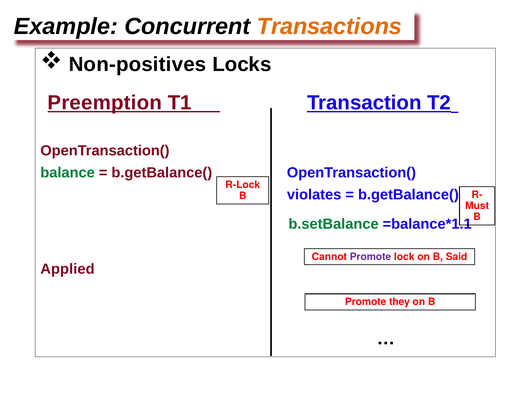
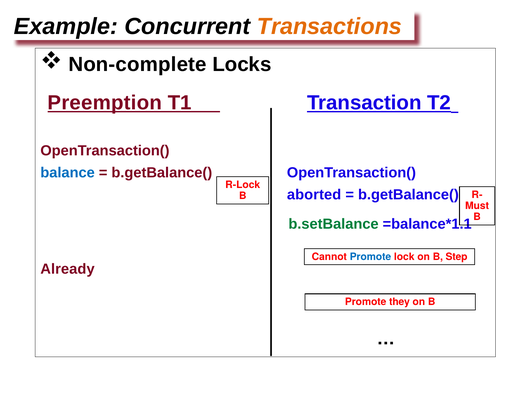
Non-positives: Non-positives -> Non-complete
balance colour: green -> blue
violates: violates -> aborted
Promote at (370, 257) colour: purple -> blue
Said: Said -> Step
Applied: Applied -> Already
